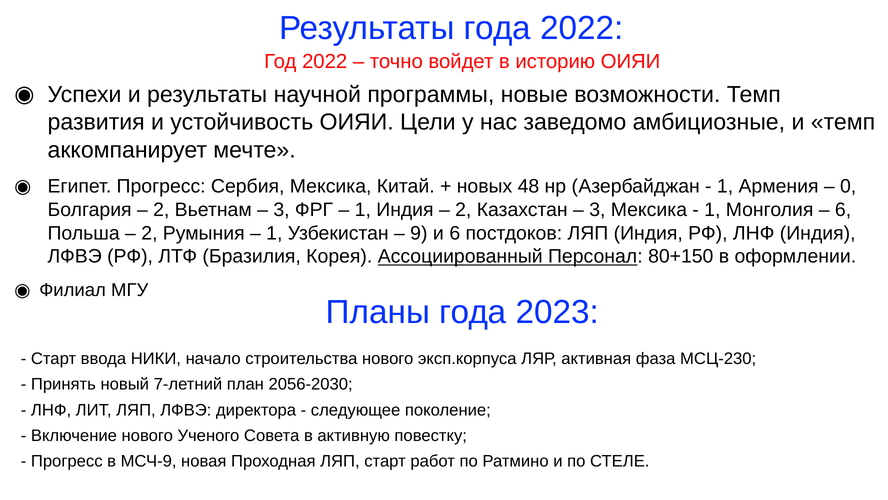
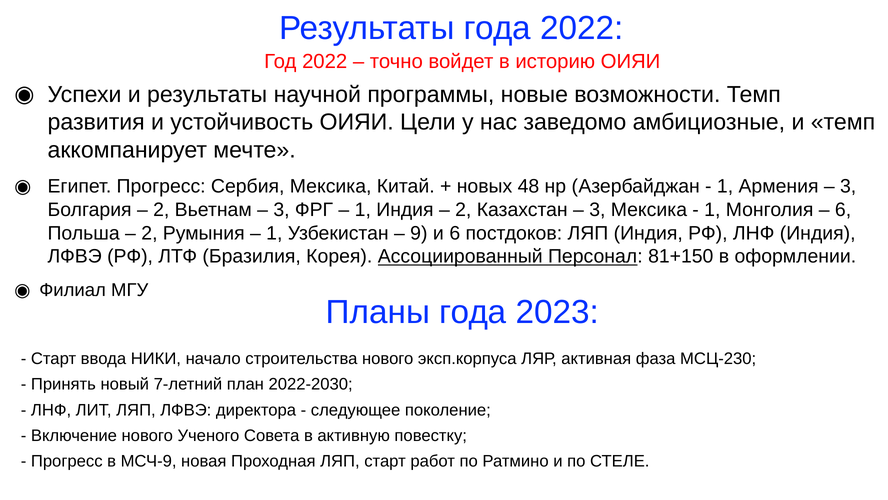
0 at (848, 186): 0 -> 3
80+150: 80+150 -> 81+150
2056-2030: 2056-2030 -> 2022-2030
